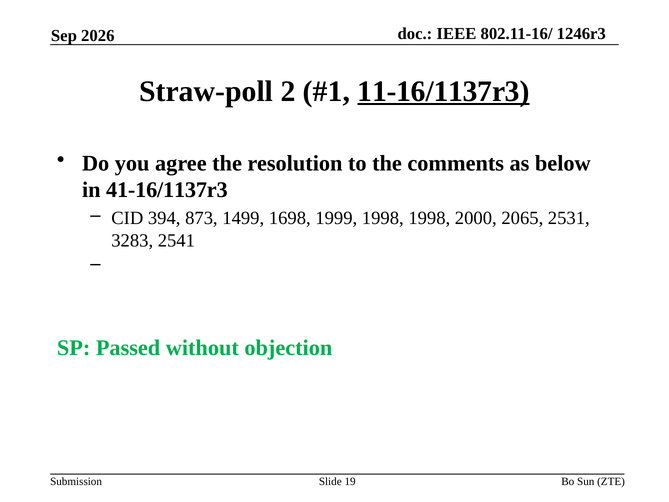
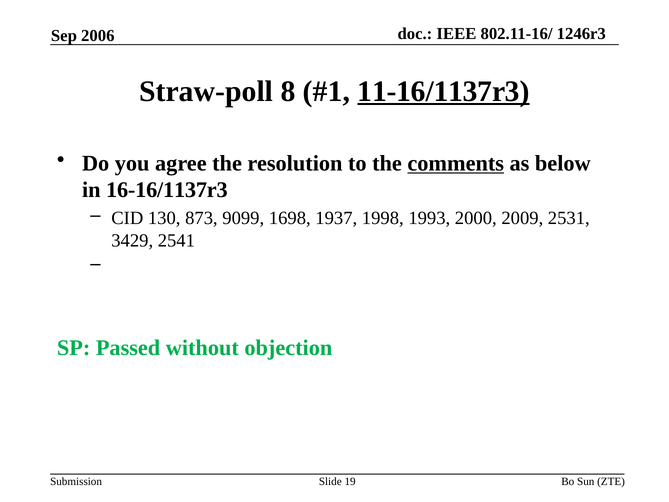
2026: 2026 -> 2006
2: 2 -> 8
comments underline: none -> present
41-16/1137r3: 41-16/1137r3 -> 16-16/1137r3
394: 394 -> 130
1499: 1499 -> 9099
1999: 1999 -> 1937
1998 1998: 1998 -> 1993
2065: 2065 -> 2009
3283: 3283 -> 3429
